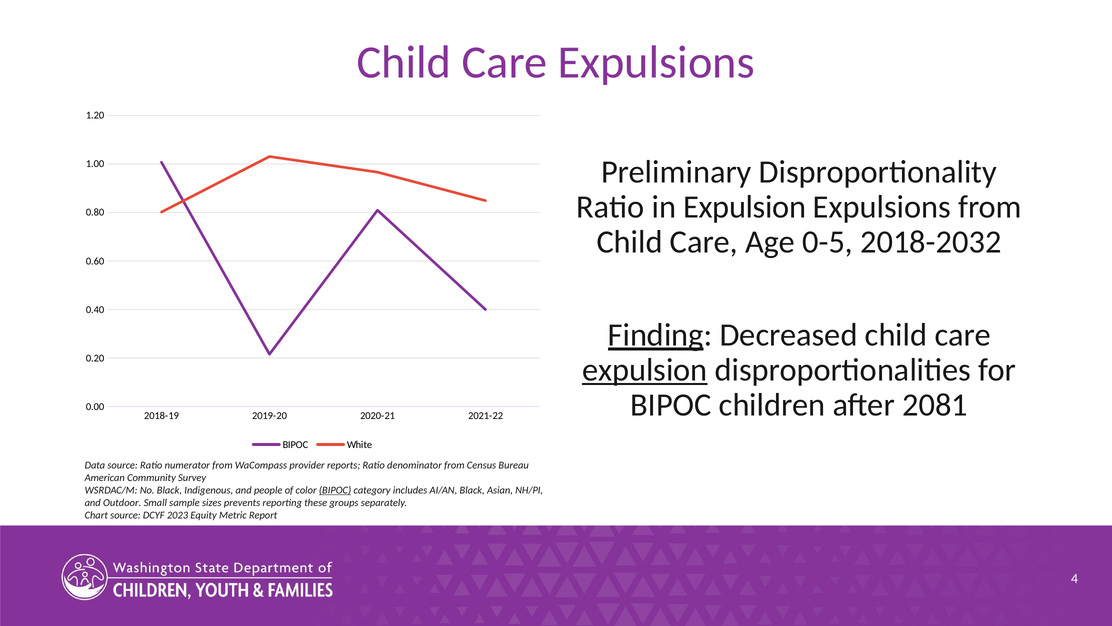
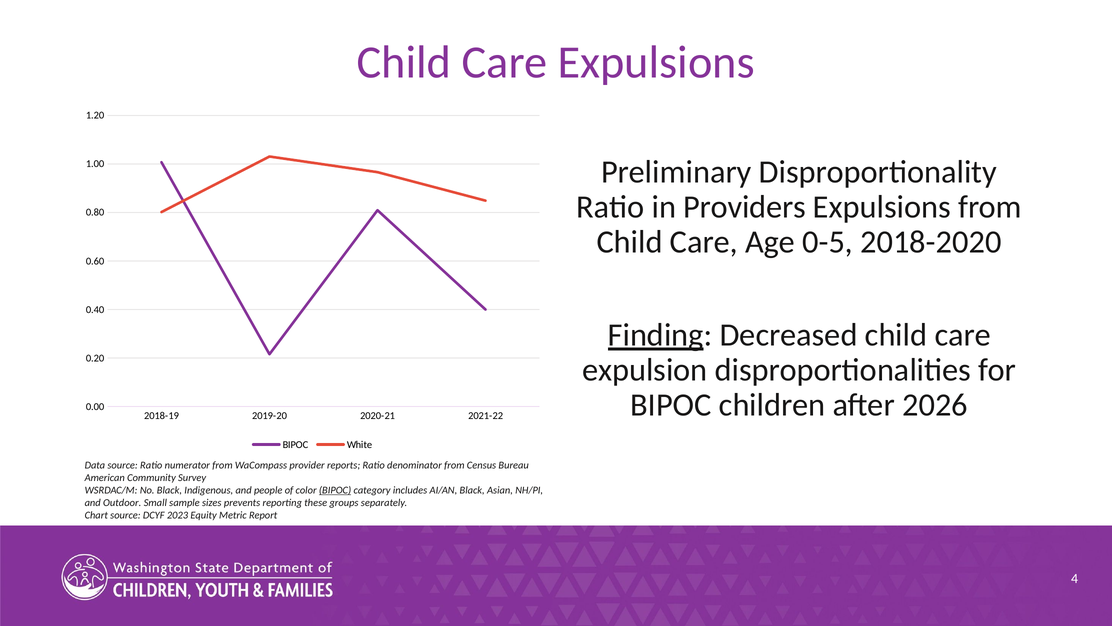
in Expulsion: Expulsion -> Providers
2018-2032: 2018-2032 -> 2018-2020
expulsion at (645, 370) underline: present -> none
2081: 2081 -> 2026
